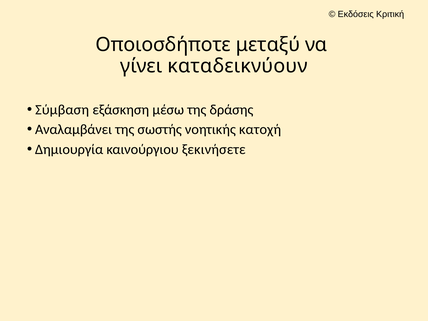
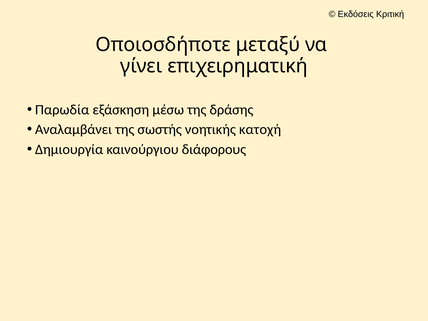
καταδεικνύουν: καταδεικνύουν -> επιχειρηματική
Σύμβαση: Σύμβαση -> Παρωδία
ξεκινήσετε: ξεκινήσετε -> διάφορους
